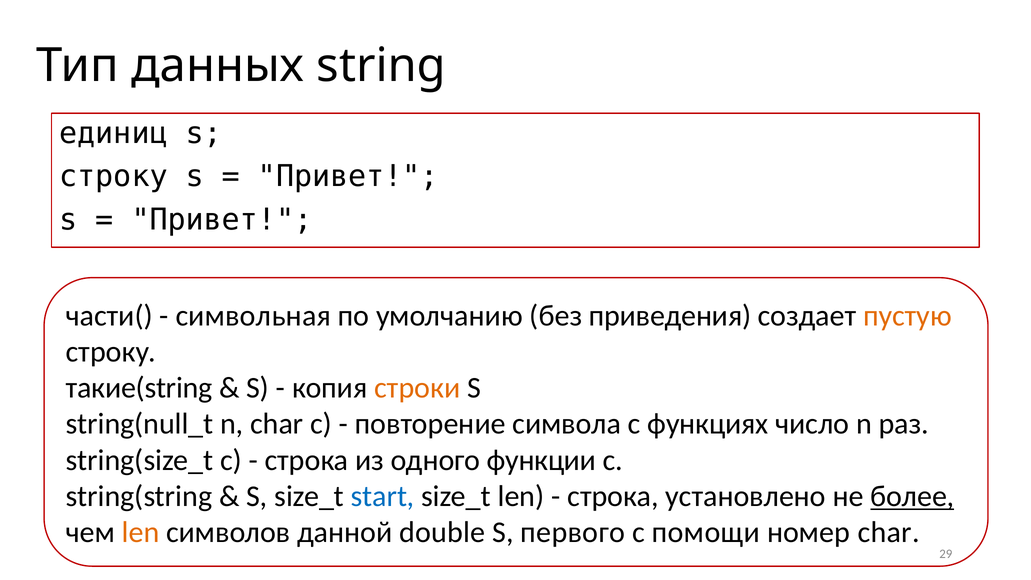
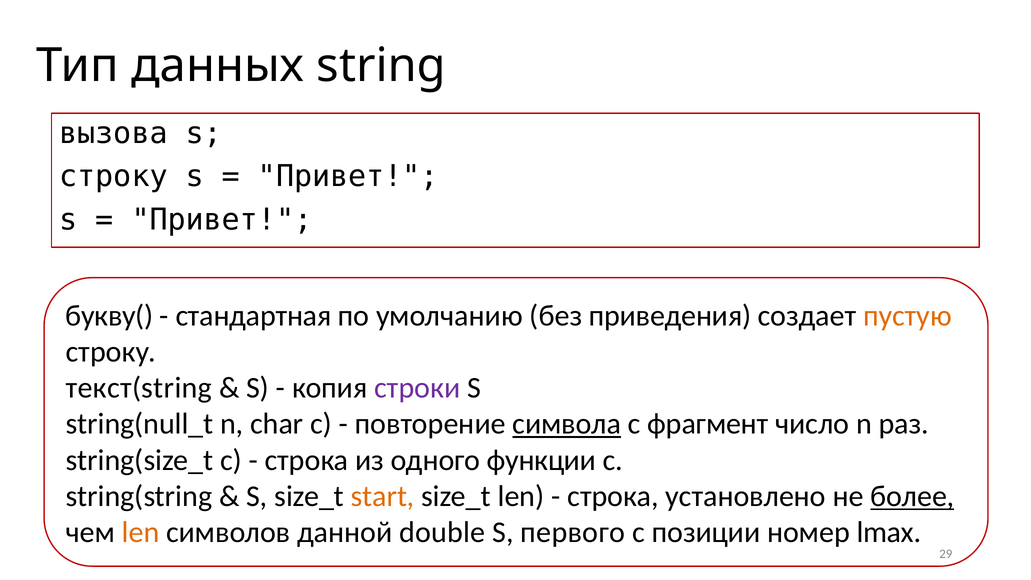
единиц: единиц -> вызова
части(: части( -> букву(
символьная: символьная -> стандартная
такие(string: такие(string -> текст(string
строки colour: orange -> purple
символа underline: none -> present
функциях: функциях -> фрагмент
start colour: blue -> orange
помощи: помощи -> позиции
номер char: char -> lmax
